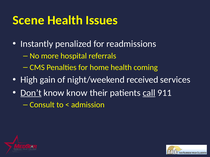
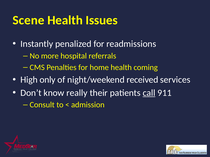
gain: gain -> only
Don’t underline: present -> none
know know: know -> really
